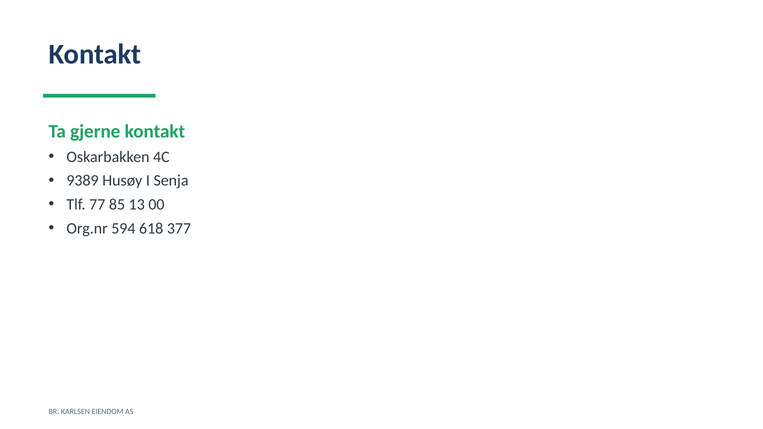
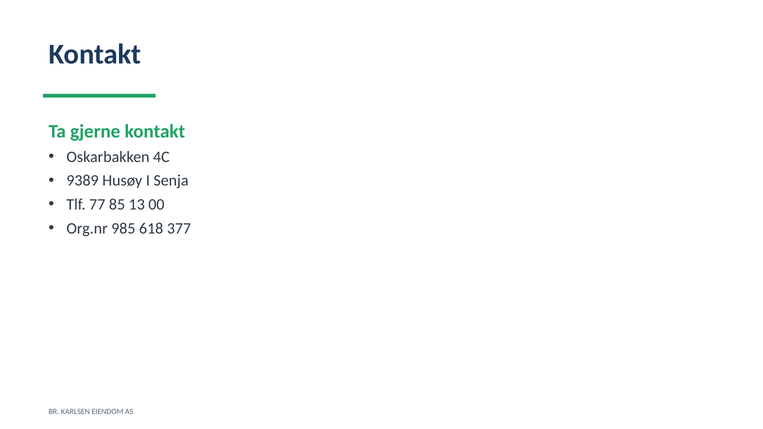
594: 594 -> 985
